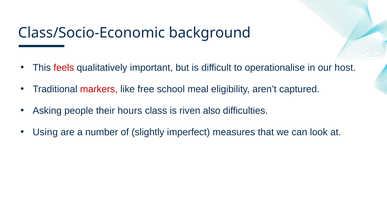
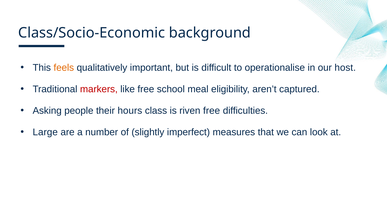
feels colour: red -> orange
riven also: also -> free
Using: Using -> Large
